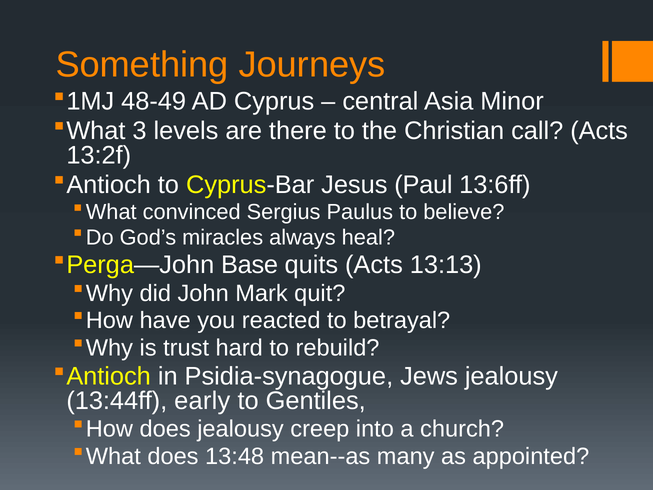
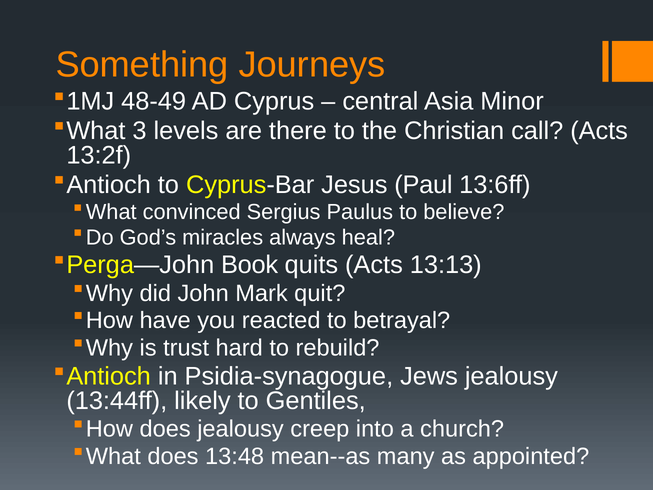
Base: Base -> Book
early: early -> likely
